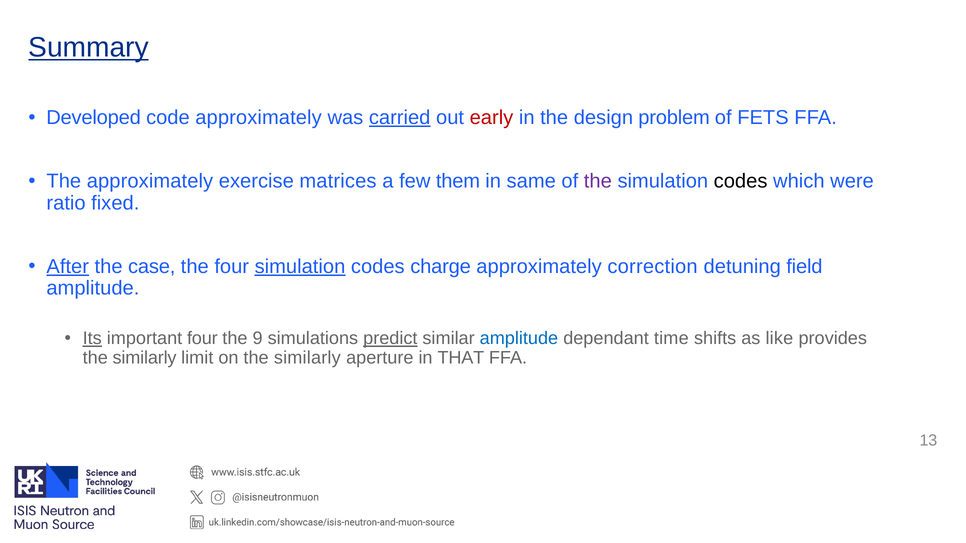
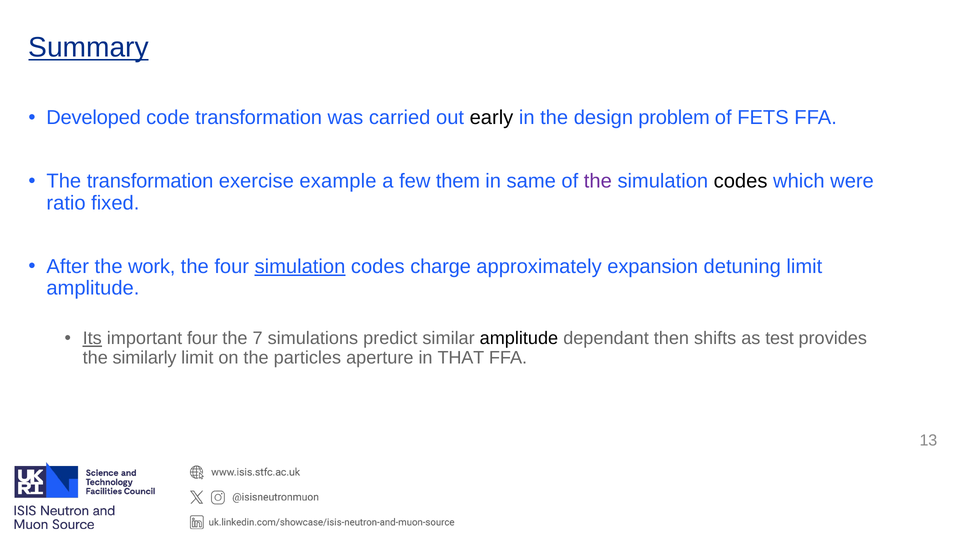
code approximately: approximately -> transformation
carried underline: present -> none
early colour: red -> black
The approximately: approximately -> transformation
matrices: matrices -> example
After underline: present -> none
case: case -> work
correction: correction -> expansion
detuning field: field -> limit
9: 9 -> 7
predict underline: present -> none
amplitude at (519, 339) colour: blue -> black
time: time -> then
like: like -> test
on the similarly: similarly -> particles
